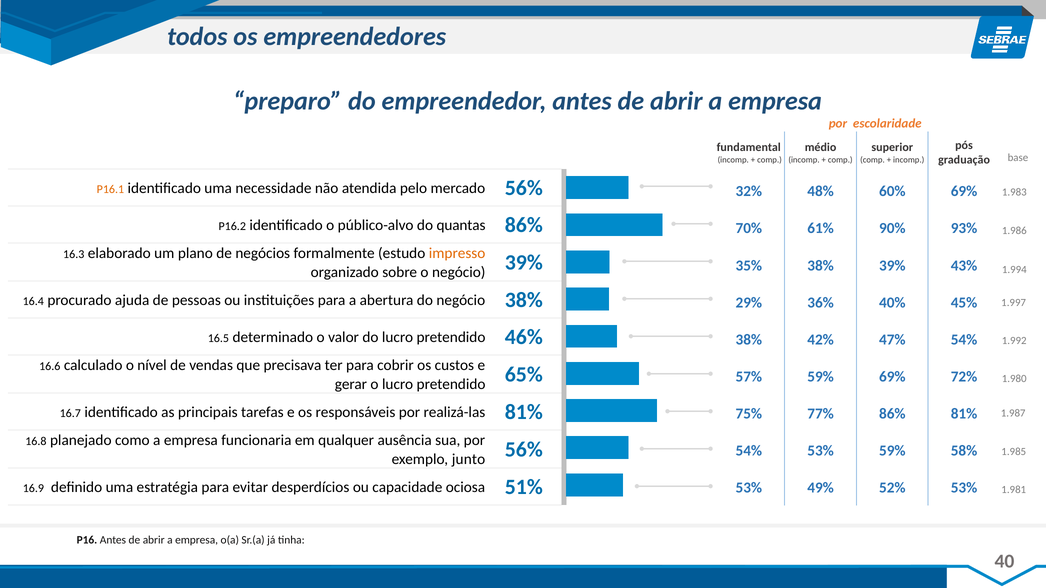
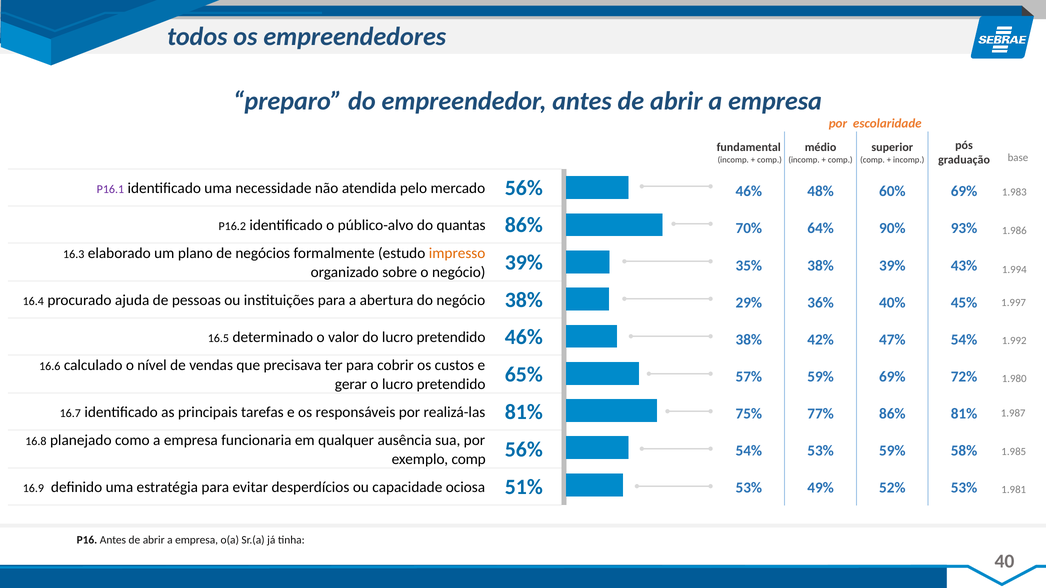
P16.1 colour: orange -> purple
32% at (749, 192): 32% -> 46%
61%: 61% -> 64%
exemplo junto: junto -> comp
